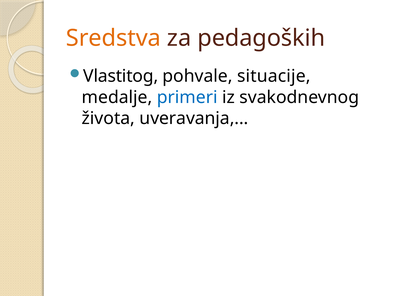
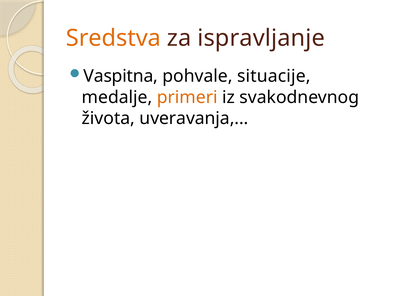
pedagoških: pedagoških -> ispravljanje
Vlastitog: Vlastitog -> Vaspitna
primeri colour: blue -> orange
